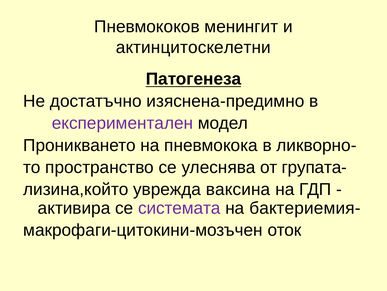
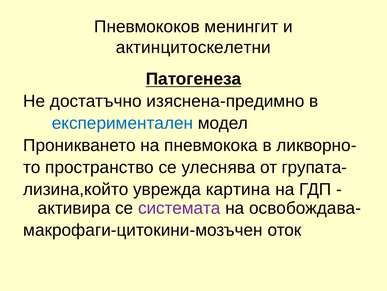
експериментален colour: purple -> blue
ваксина: ваксина -> картина
бактериемия-: бактериемия- -> освобождава-
